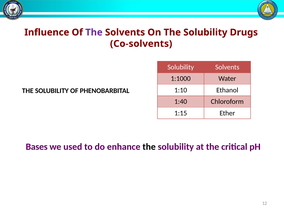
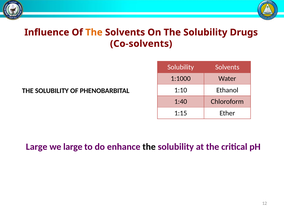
The at (94, 32) colour: purple -> orange
Bases at (37, 147): Bases -> Large
we used: used -> large
